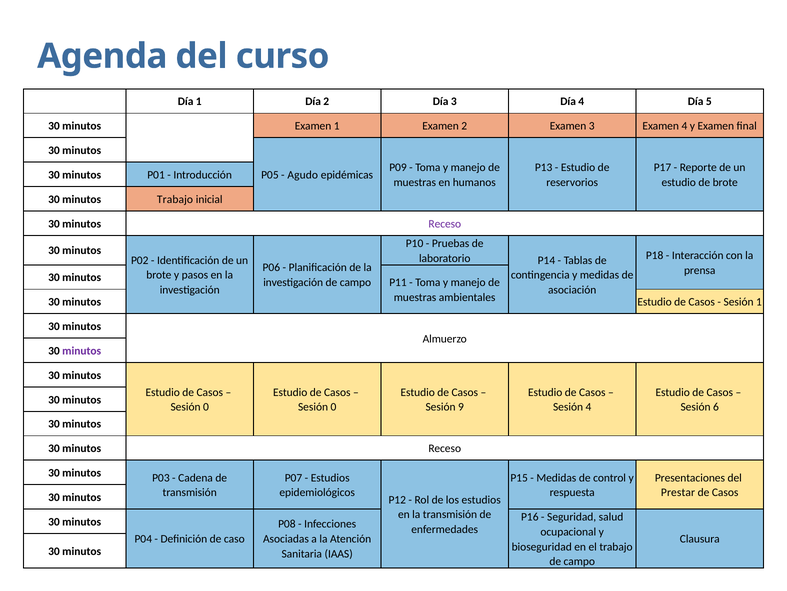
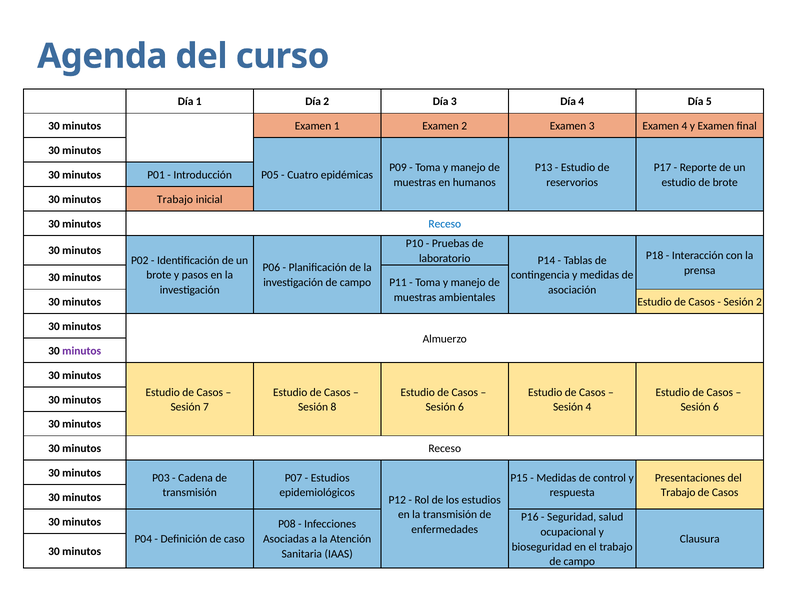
Agudo: Agudo -> Cuatro
Receso at (445, 223) colour: purple -> blue
Sesión 1: 1 -> 2
0 at (206, 407): 0 -> 7
0 at (333, 407): 0 -> 8
9 at (461, 407): 9 -> 6
Prestar at (678, 492): Prestar -> Trabajo
